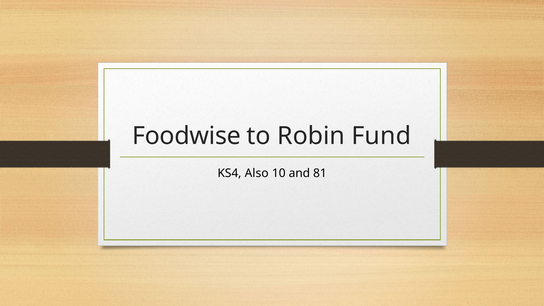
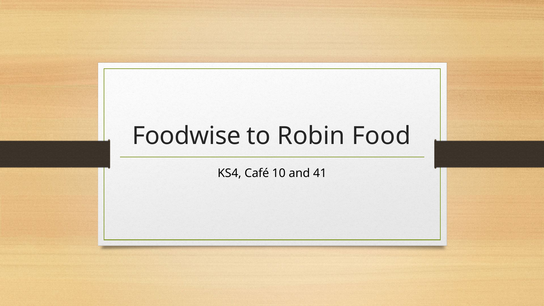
Fund: Fund -> Food
Also: Also -> Café
81: 81 -> 41
